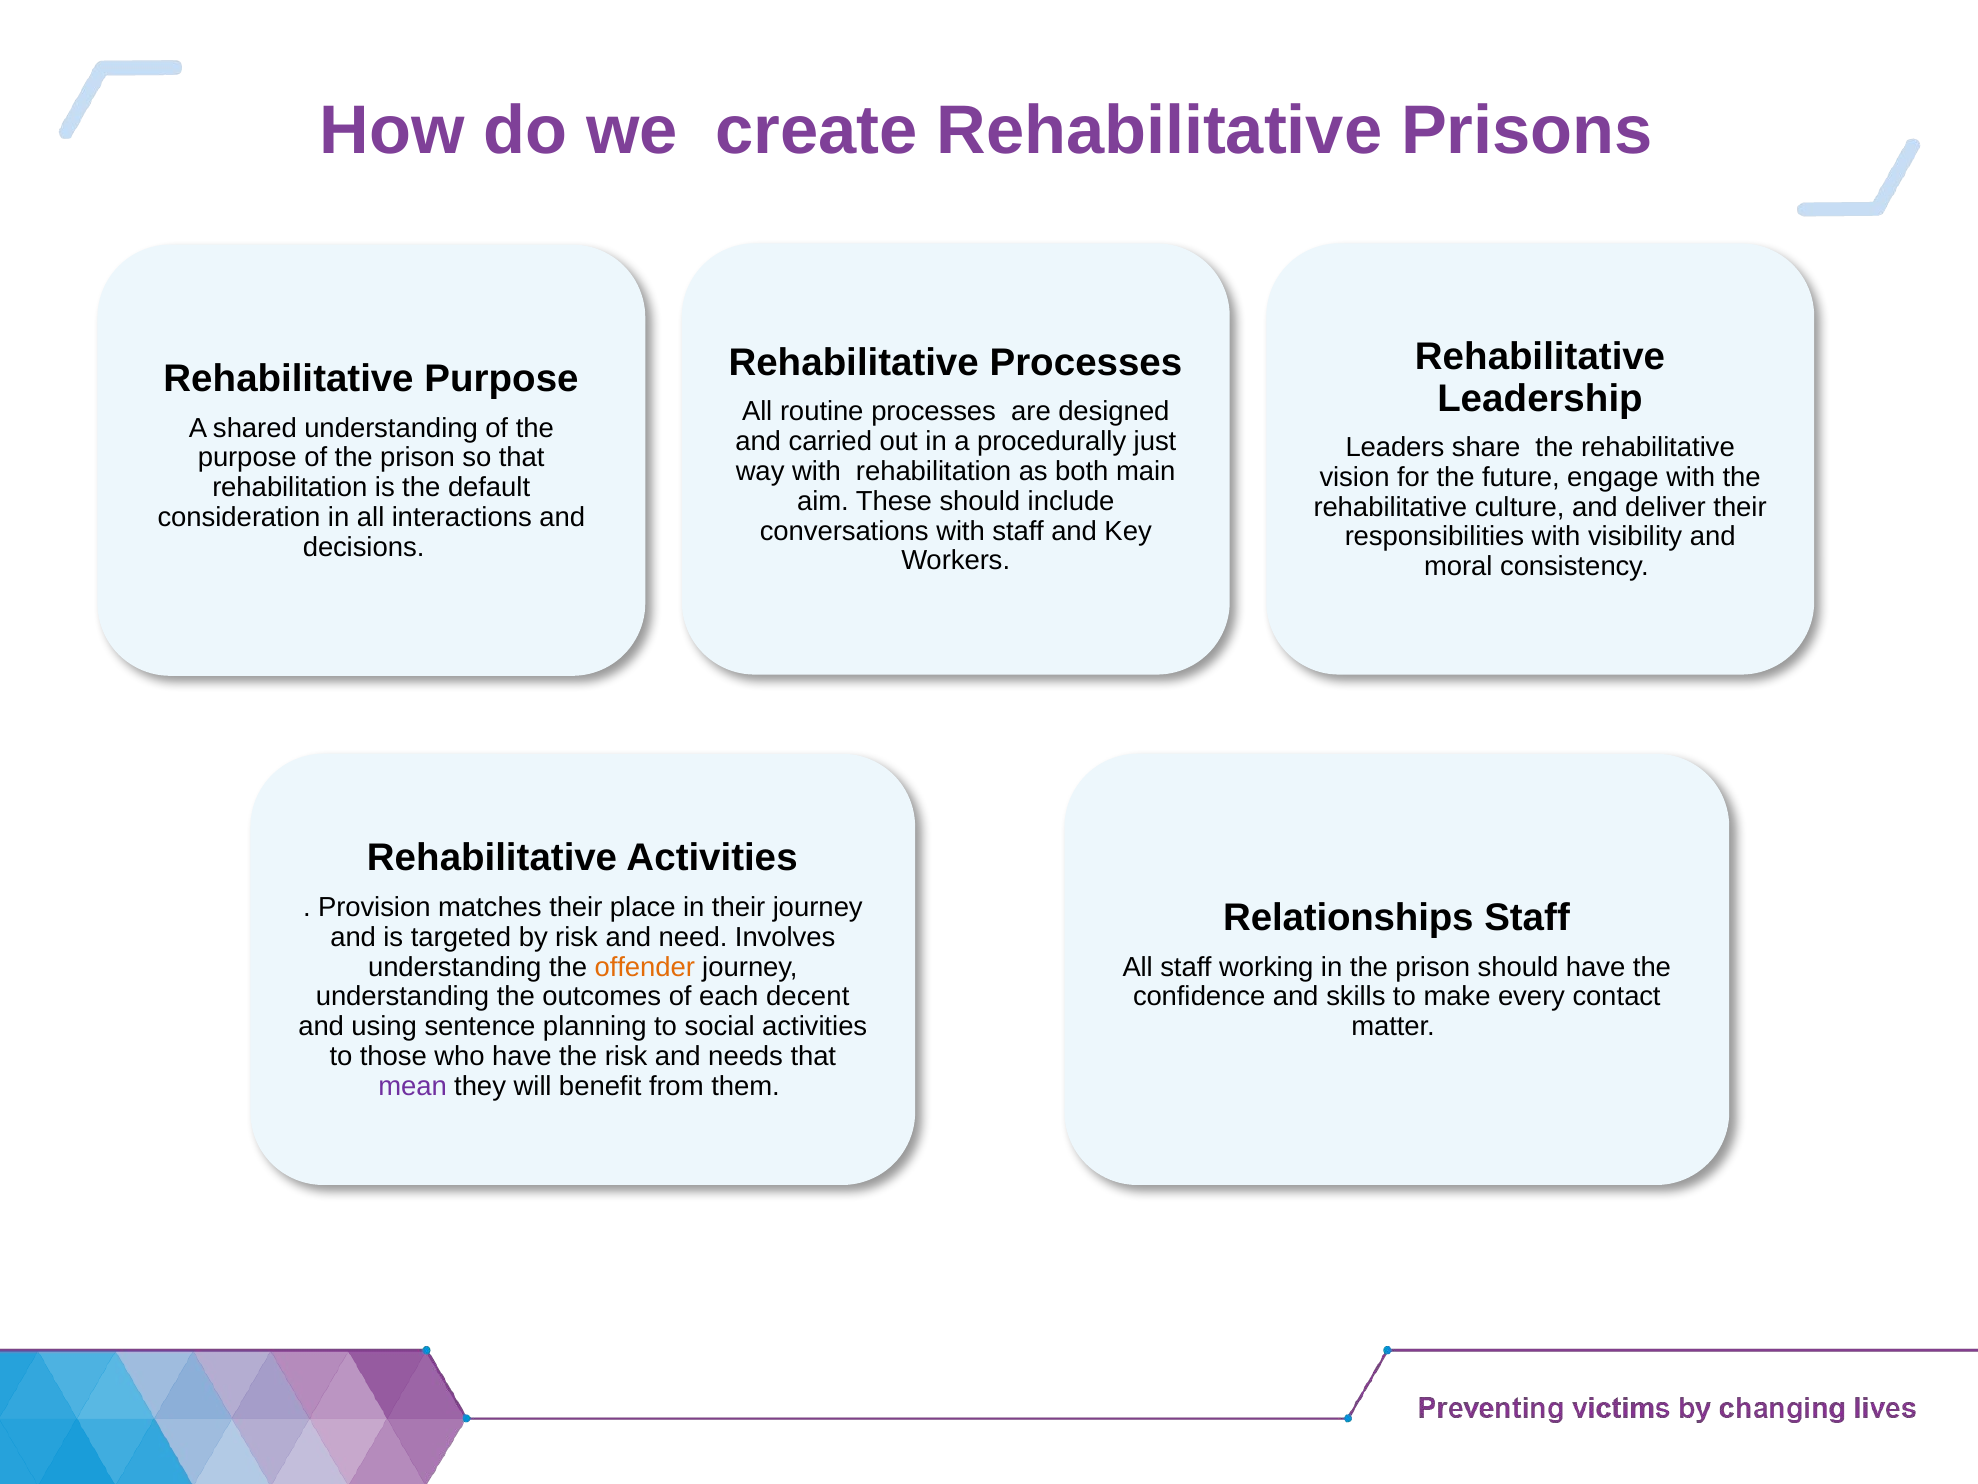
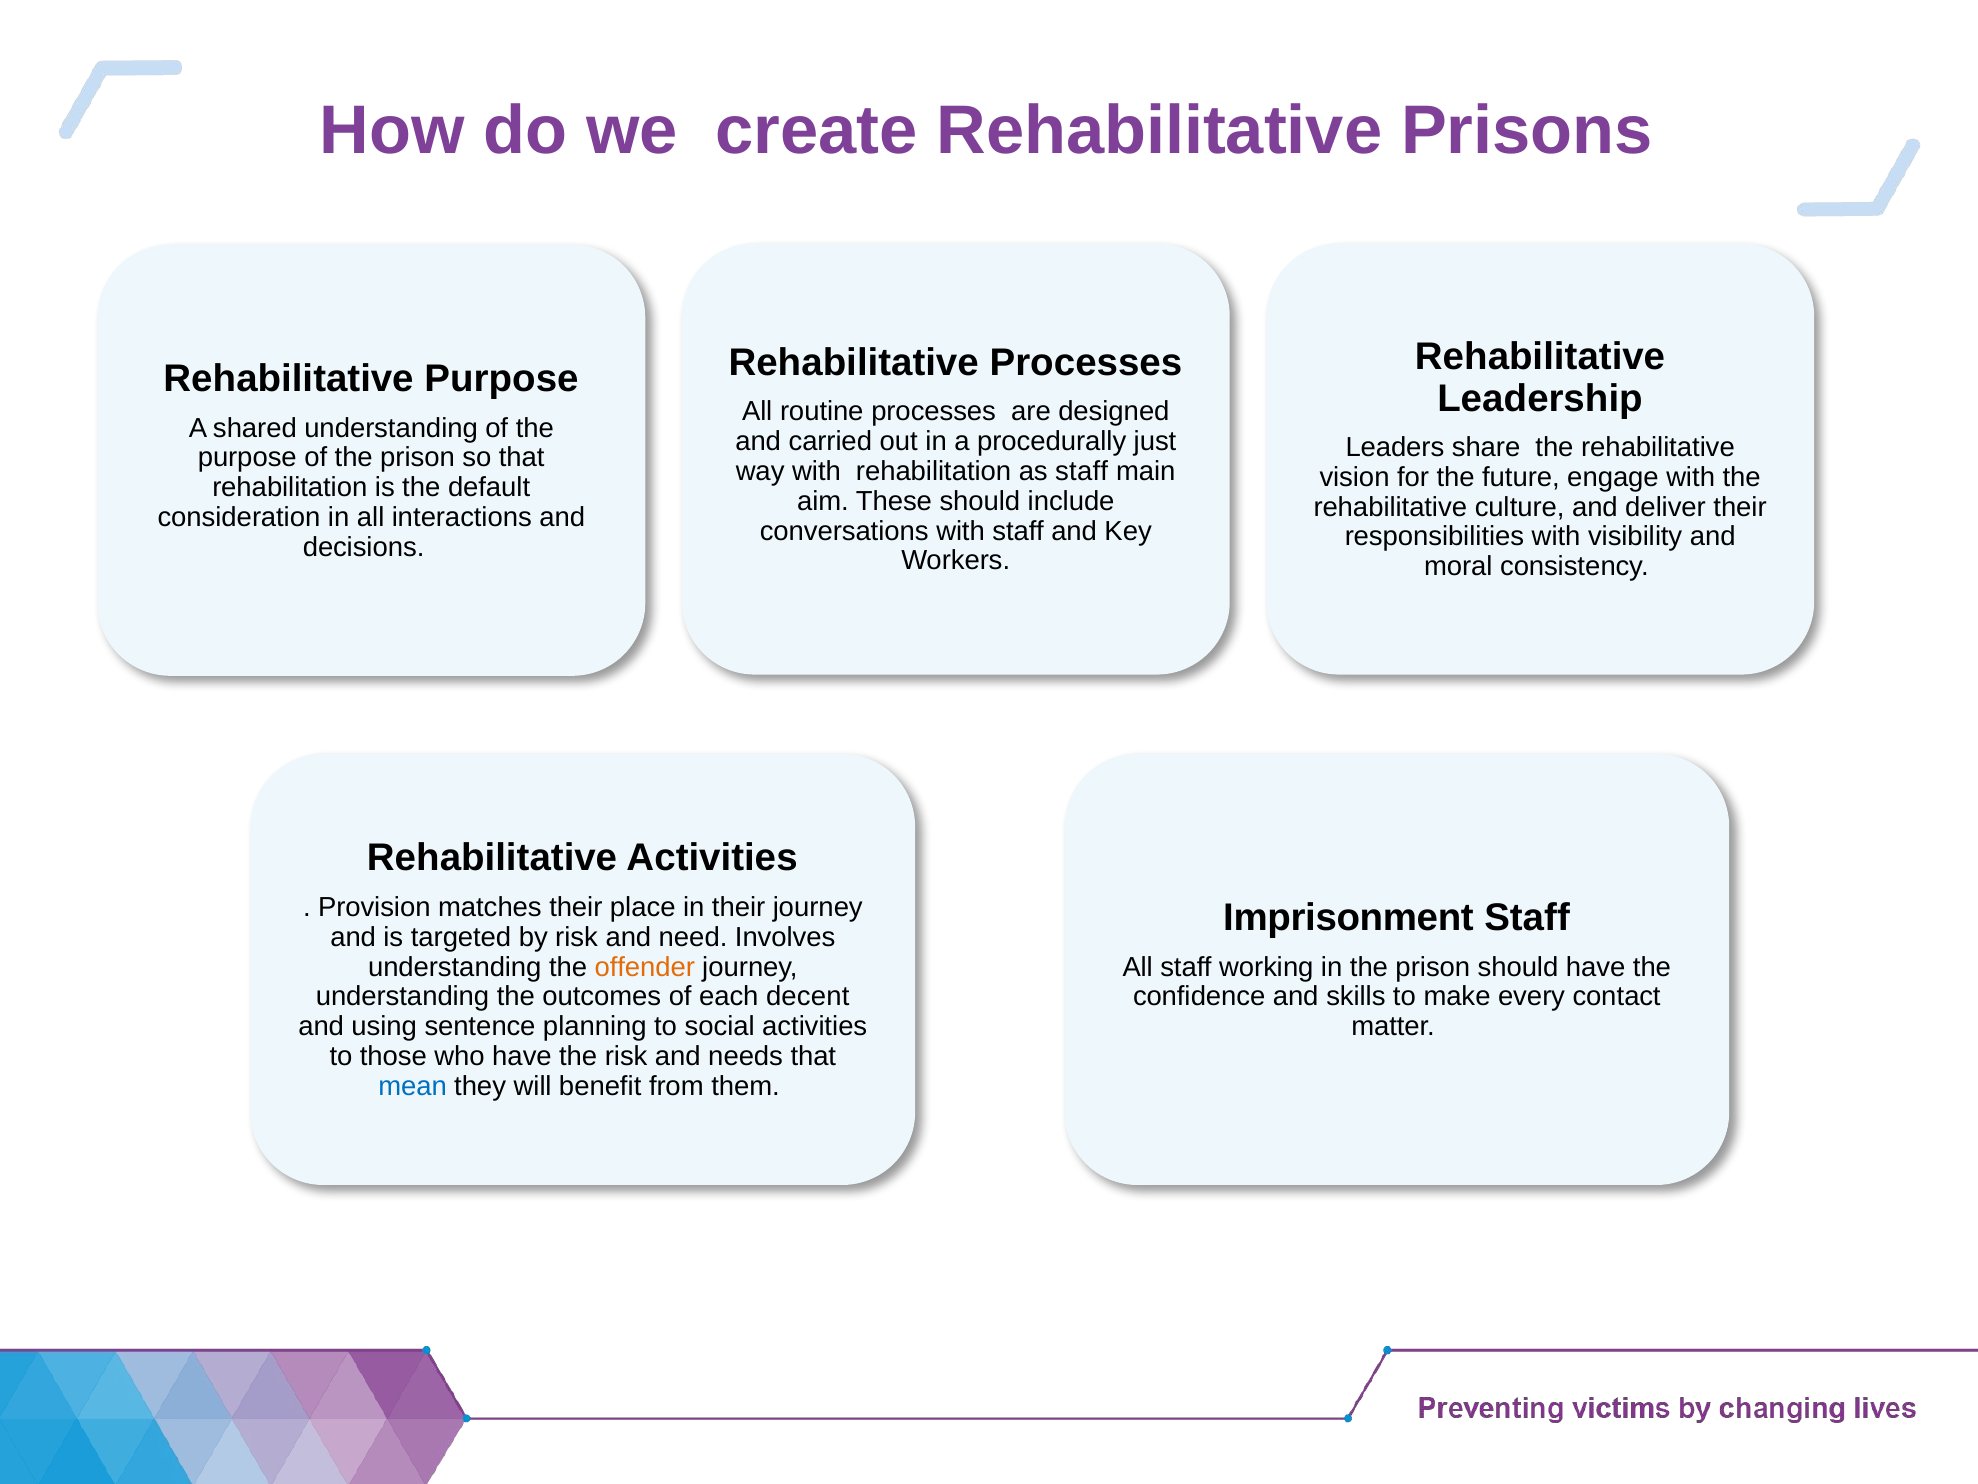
as both: both -> staff
Relationships: Relationships -> Imprisonment
mean colour: purple -> blue
